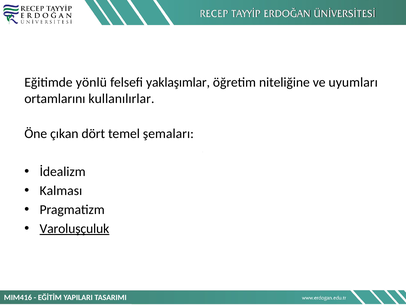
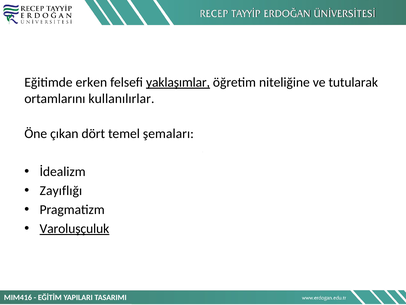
yönlü: yönlü -> erken
yaklaşımlar underline: none -> present
uyumları: uyumları -> tutularak
Kalması: Kalması -> Zayıflığı
